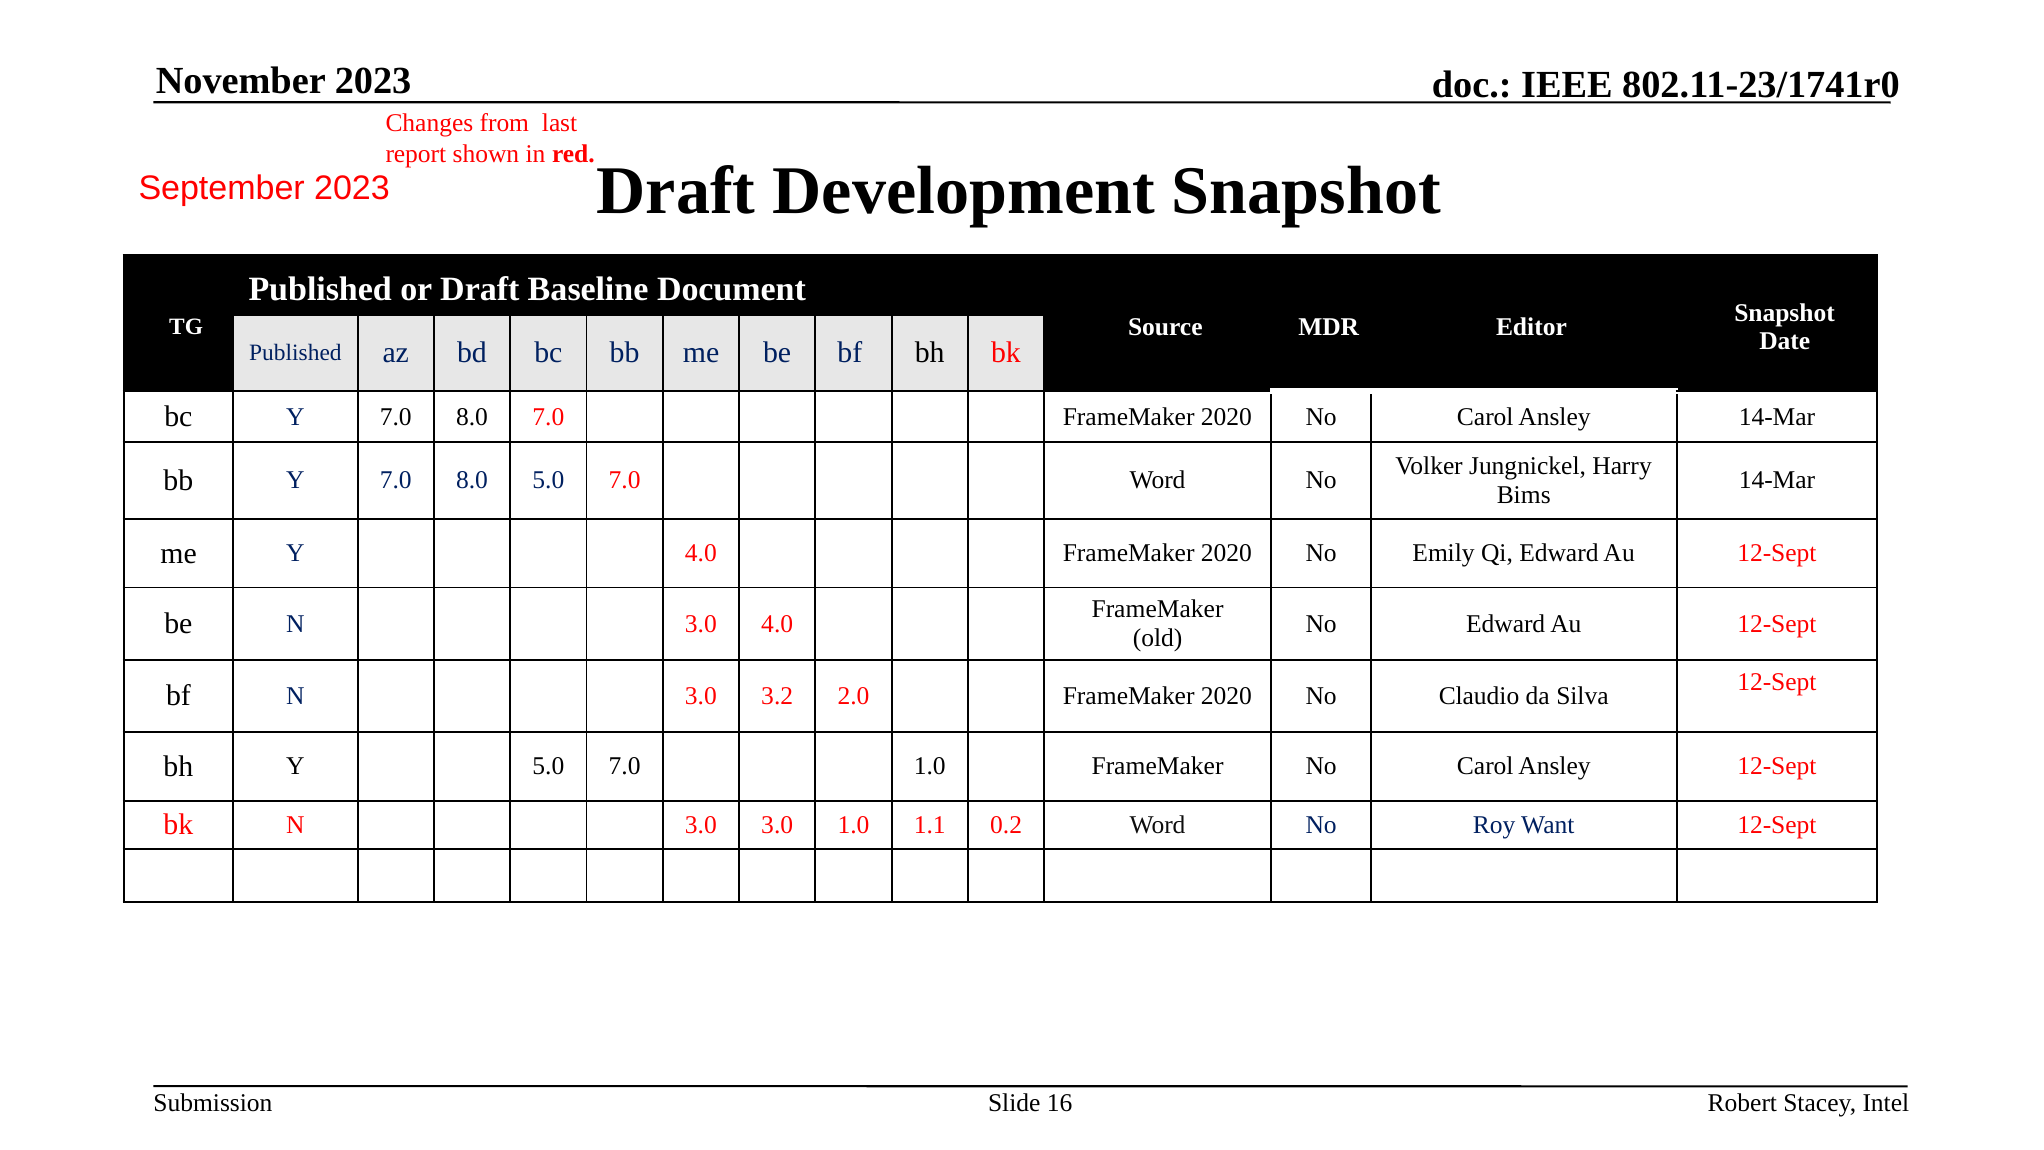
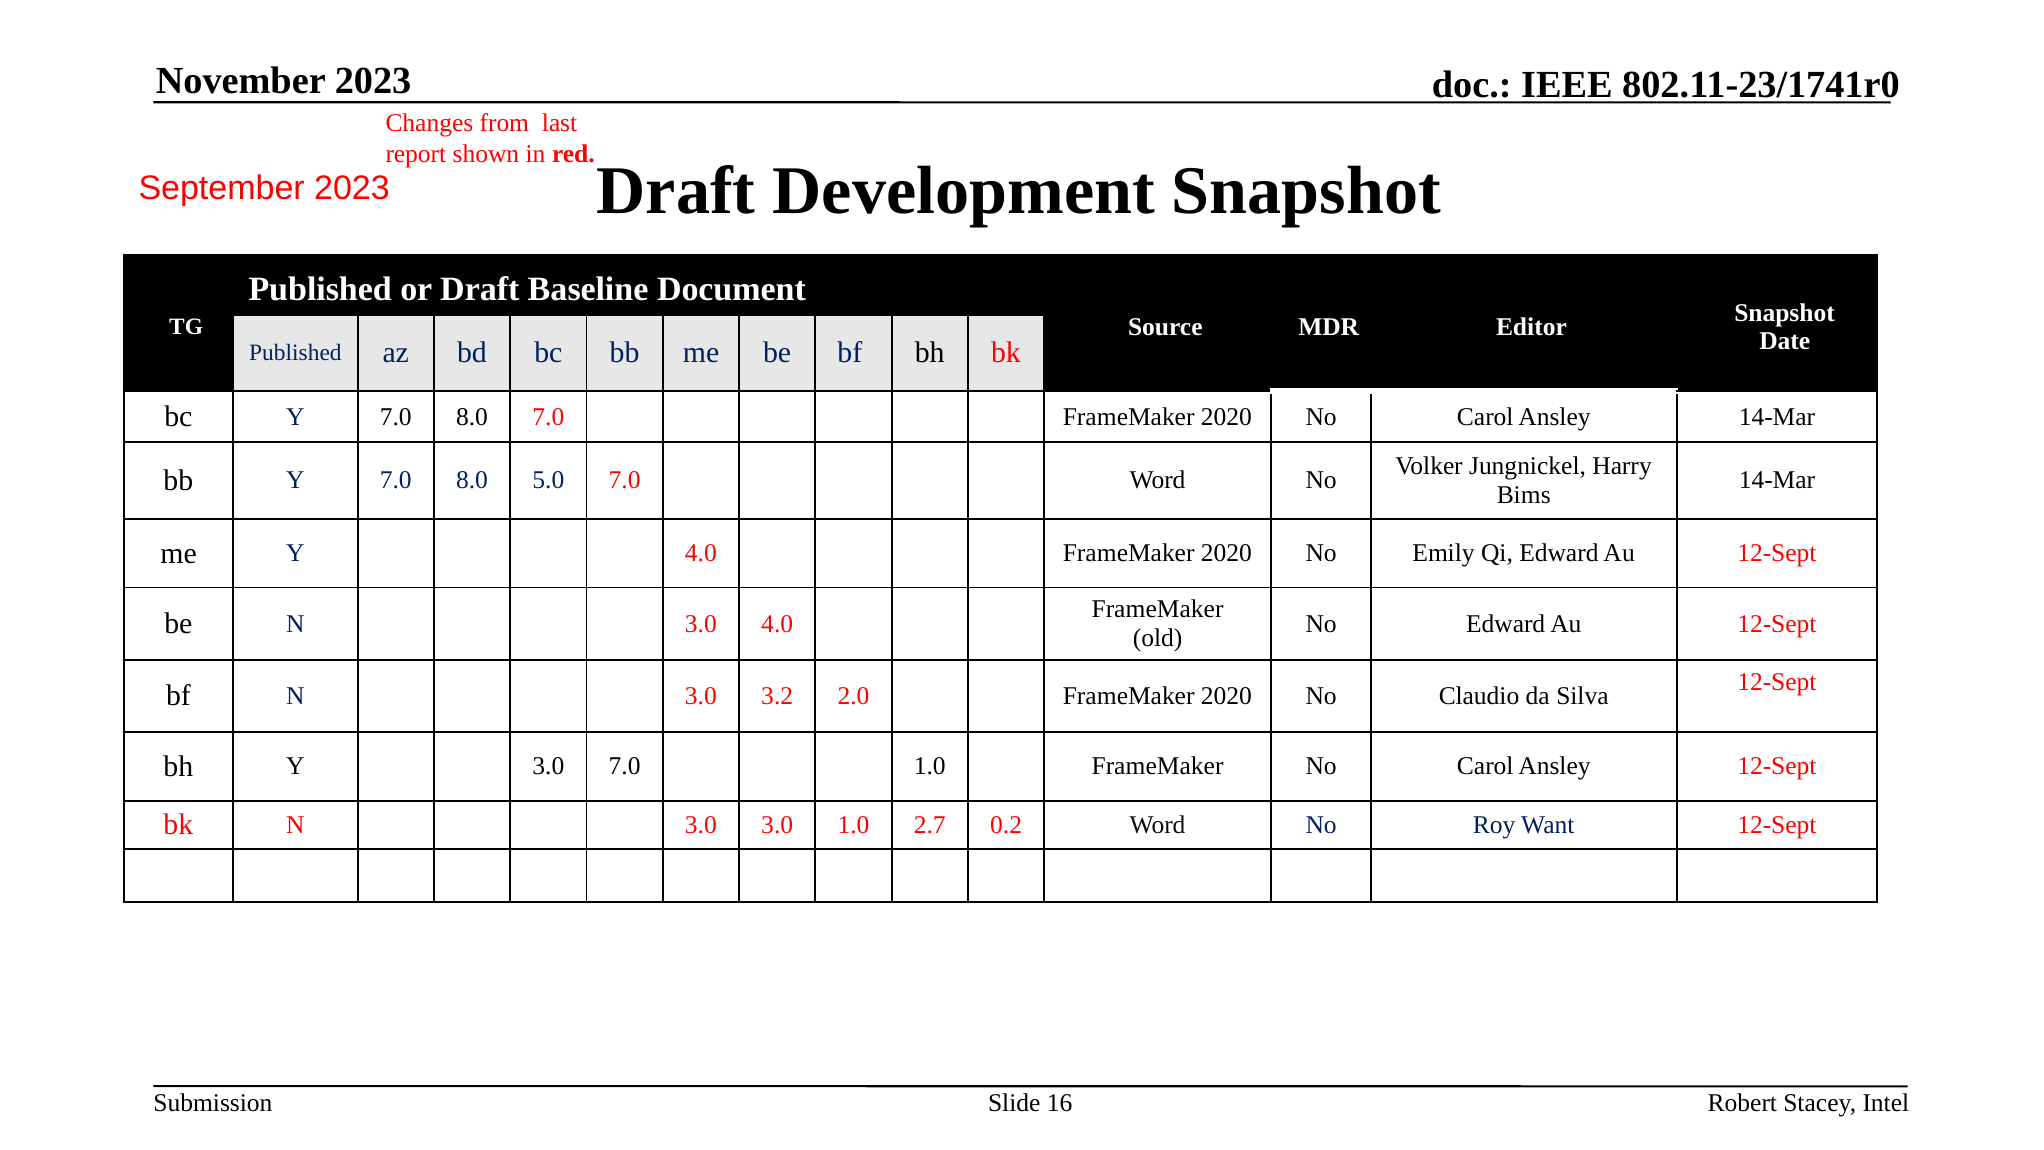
Y 5.0: 5.0 -> 3.0
1.1: 1.1 -> 2.7
